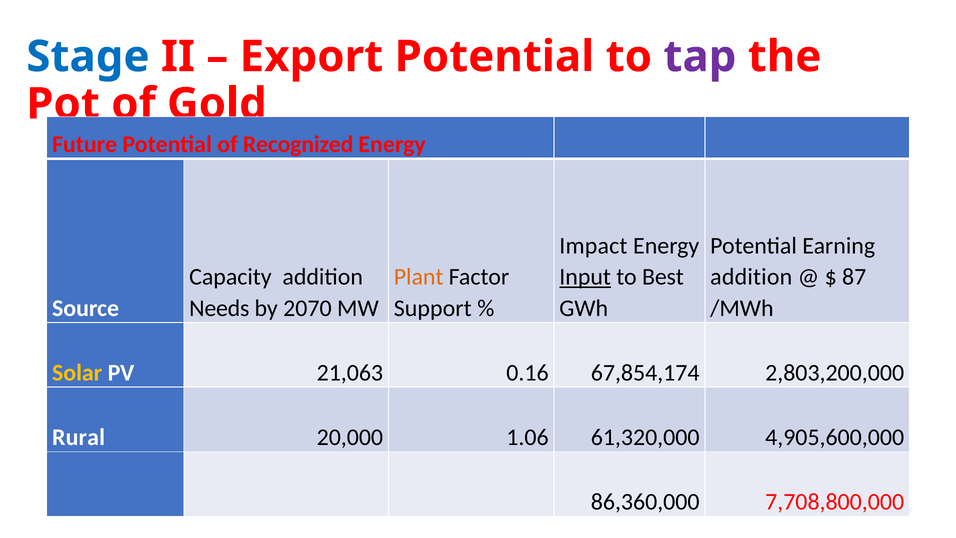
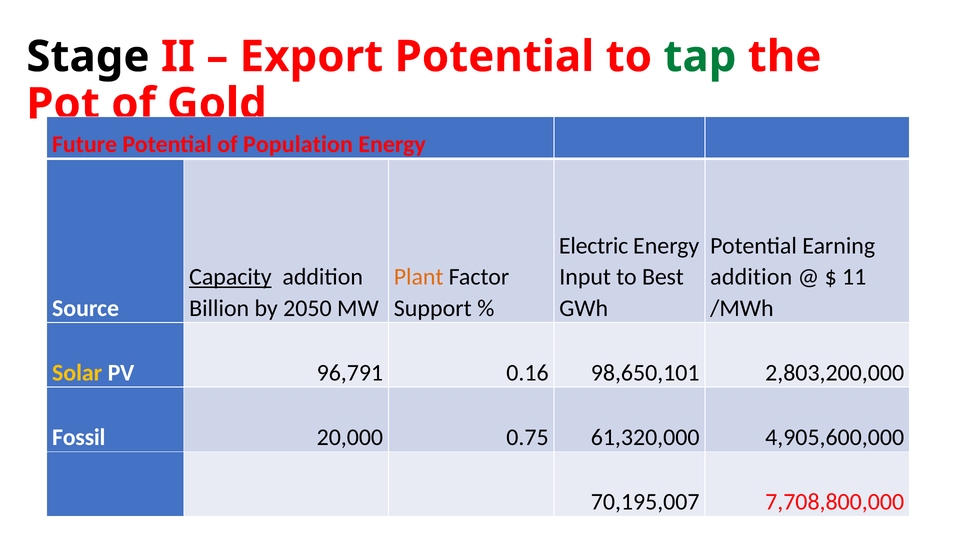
Stage colour: blue -> black
tap colour: purple -> green
Recognized: Recognized -> Population
Impact: Impact -> Electric
Capacity underline: none -> present
Input underline: present -> none
87: 87 -> 11
Needs: Needs -> Billion
2070: 2070 -> 2050
21,063: 21,063 -> 96,791
67,854,174: 67,854,174 -> 98,650,101
Rural: Rural -> Fossil
1.06: 1.06 -> 0.75
86,360,000: 86,360,000 -> 70,195,007
